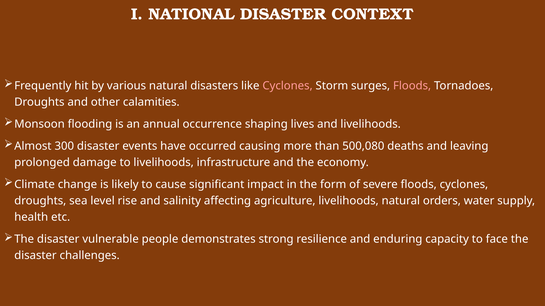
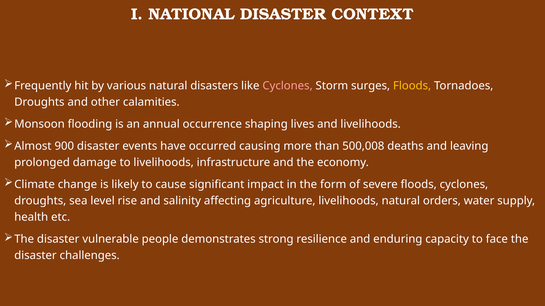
Floods at (412, 86) colour: pink -> yellow
300: 300 -> 900
500,080: 500,080 -> 500,008
